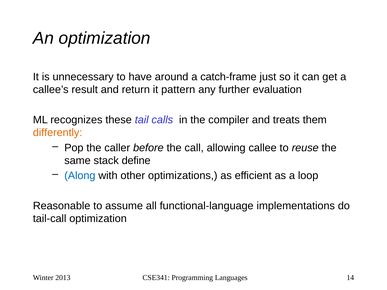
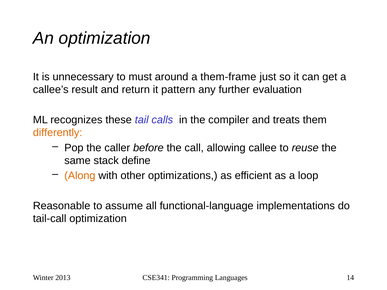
have: have -> must
catch-frame: catch-frame -> them-frame
Along colour: blue -> orange
